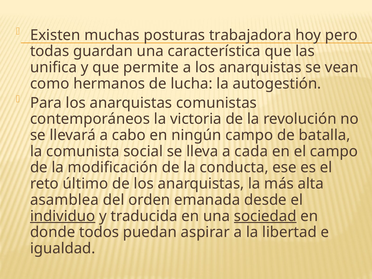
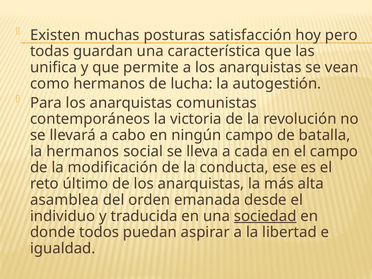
trabajadora: trabajadora -> satisfacción
la comunista: comunista -> hermanos
individuo underline: present -> none
